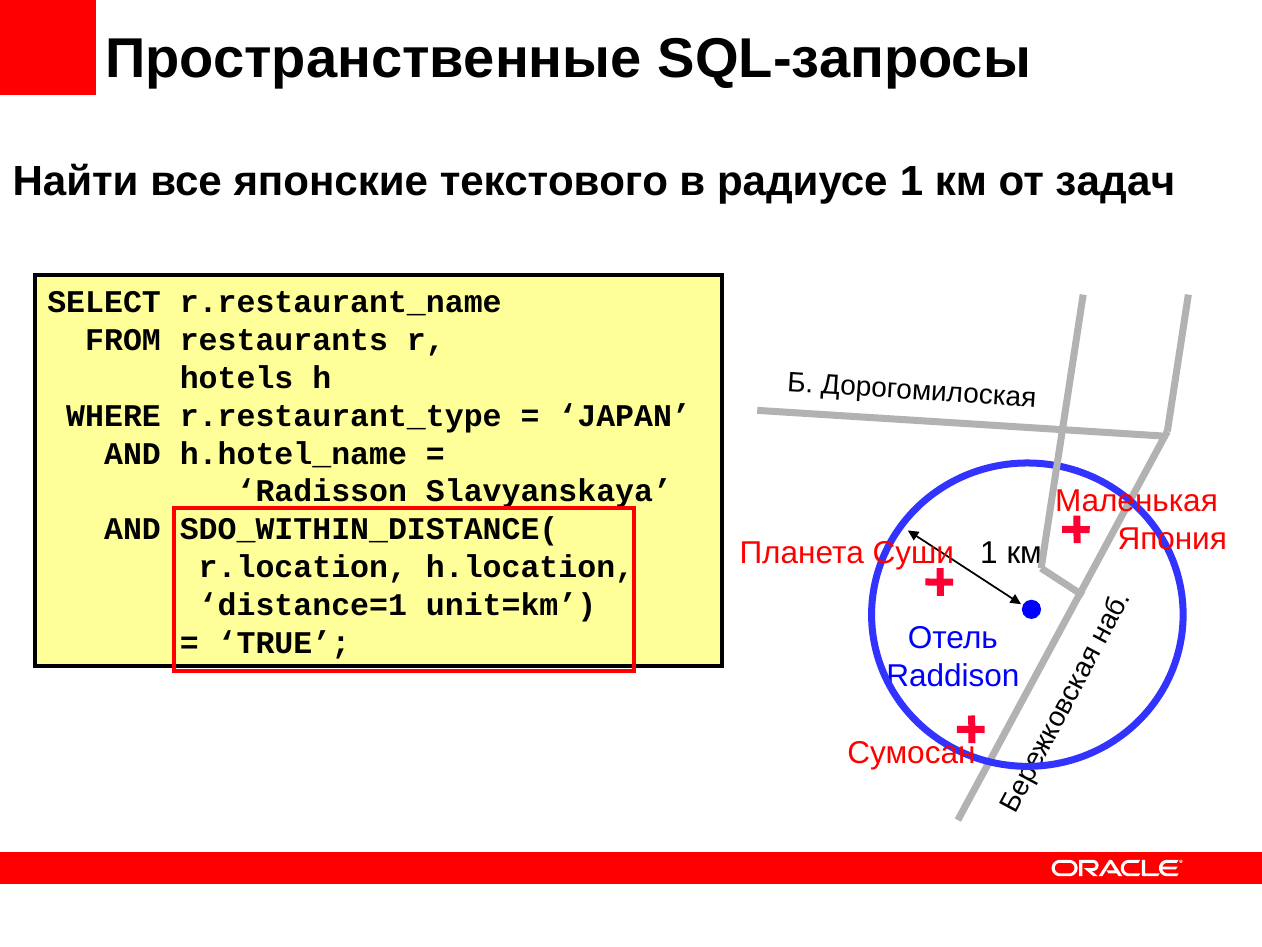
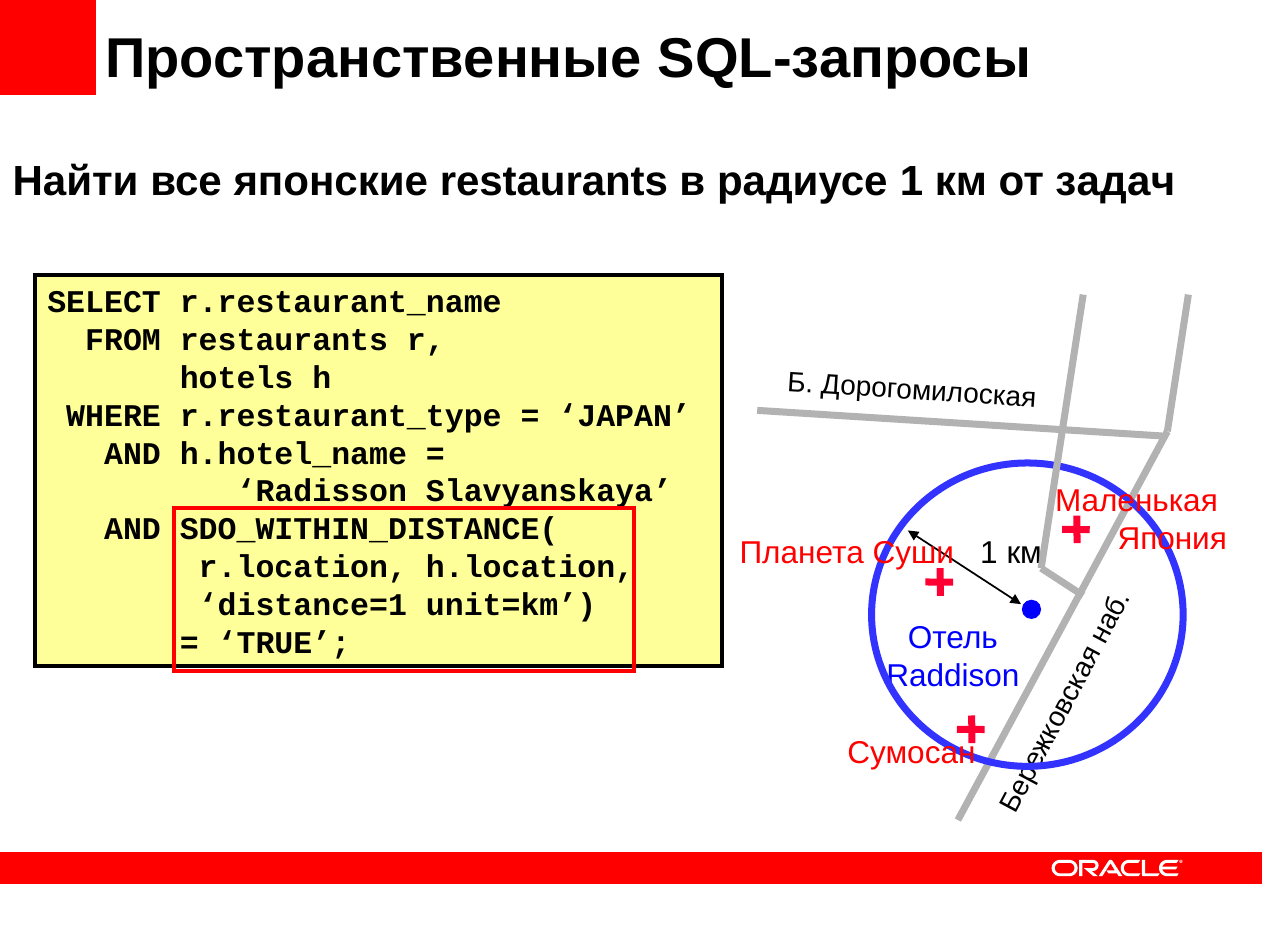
японские текстового: текстового -> restaurants
